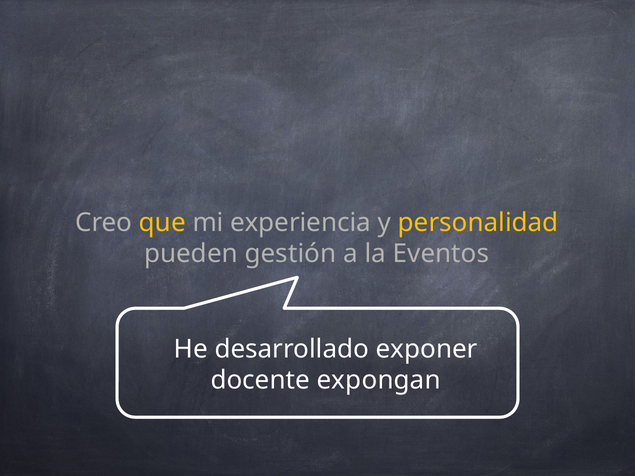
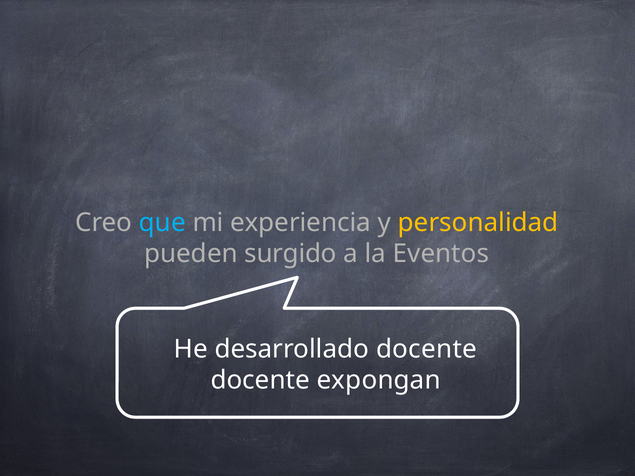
que colour: yellow -> light blue
gestión: gestión -> surgido
desarrollado exponer: exponer -> docente
